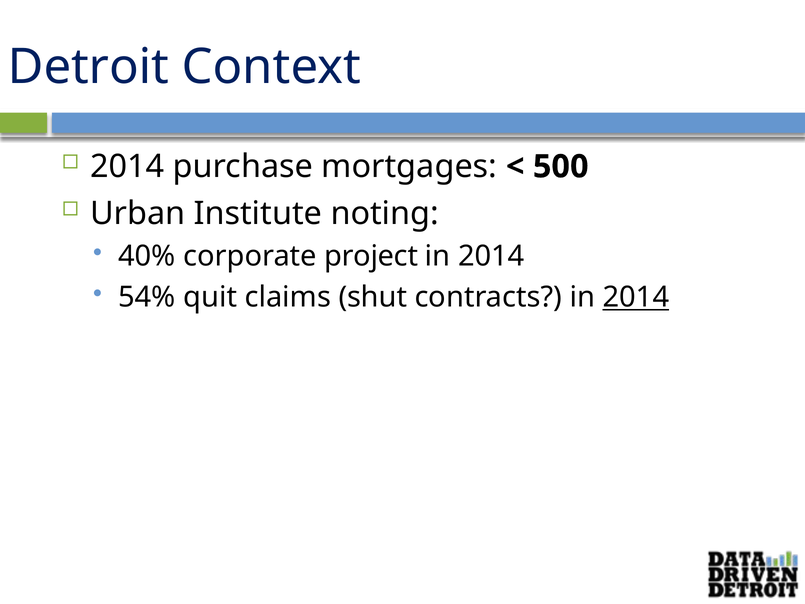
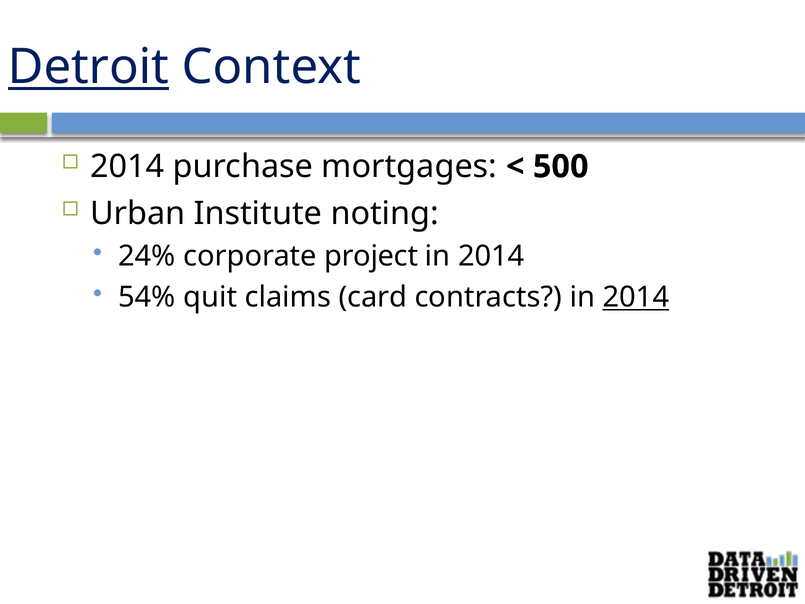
Detroit underline: none -> present
40%: 40% -> 24%
shut: shut -> card
